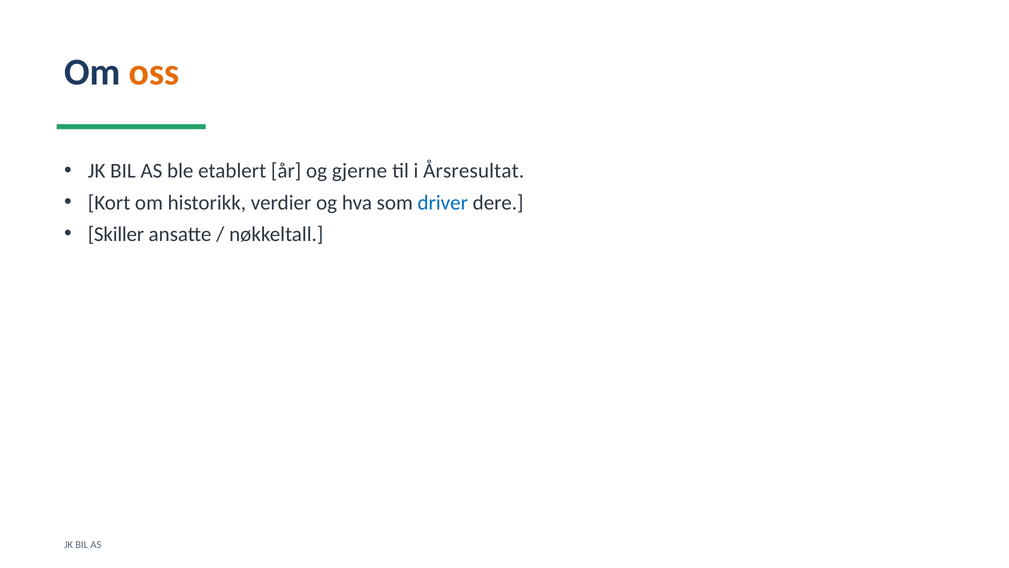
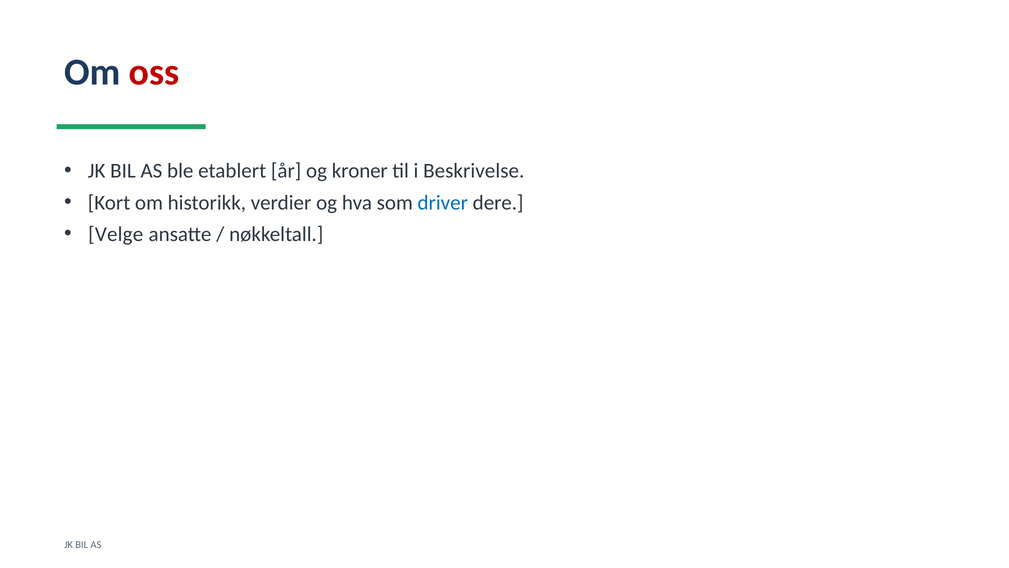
oss colour: orange -> red
gjerne: gjerne -> kroner
Årsresultat: Årsresultat -> Beskrivelse
Skiller: Skiller -> Velge
